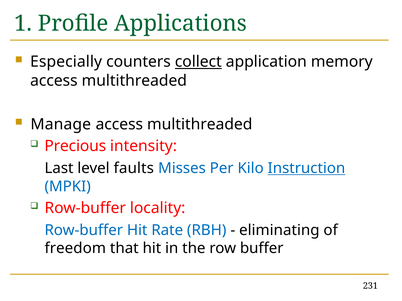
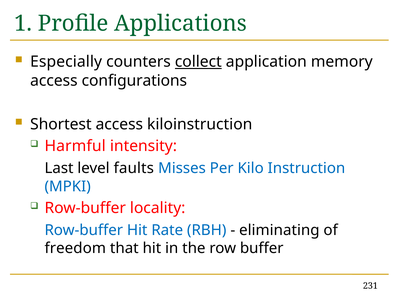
multithreaded at (134, 81): multithreaded -> configurations
Manage: Manage -> Shortest
multithreaded at (200, 125): multithreaded -> kiloinstruction
Precious: Precious -> Harmful
Instruction underline: present -> none
